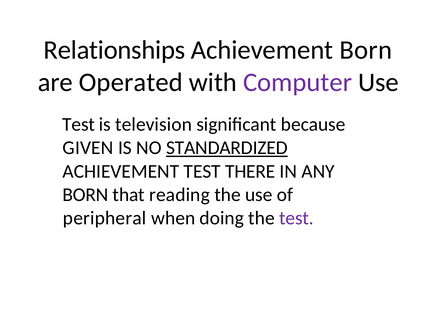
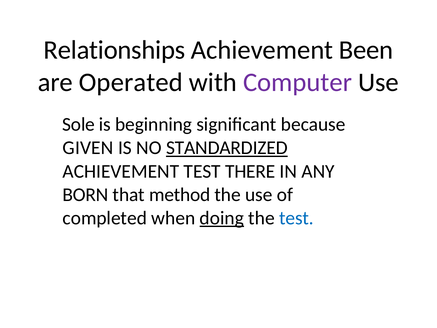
Achievement Born: Born -> Been
Test at (79, 124): Test -> Sole
television: television -> beginning
reading: reading -> method
peripheral: peripheral -> completed
doing underline: none -> present
test at (296, 218) colour: purple -> blue
